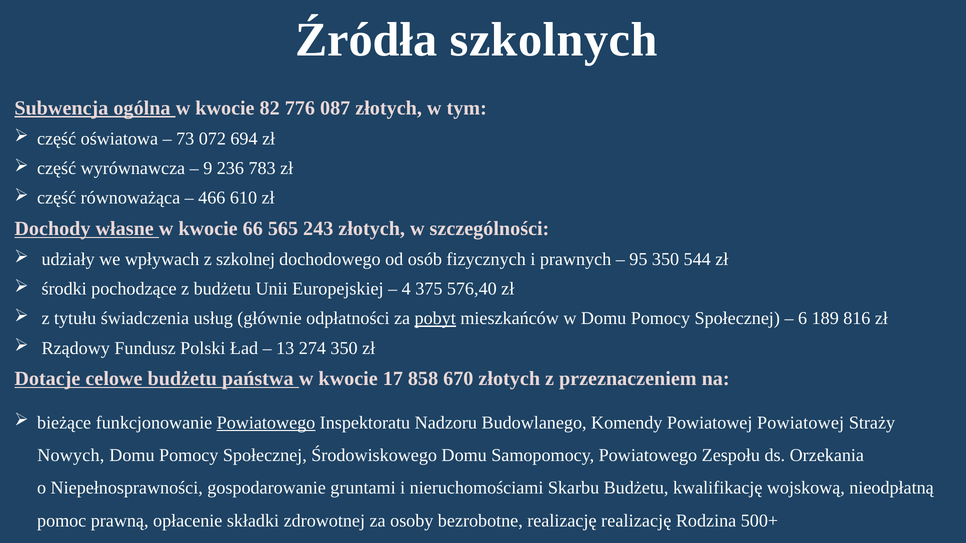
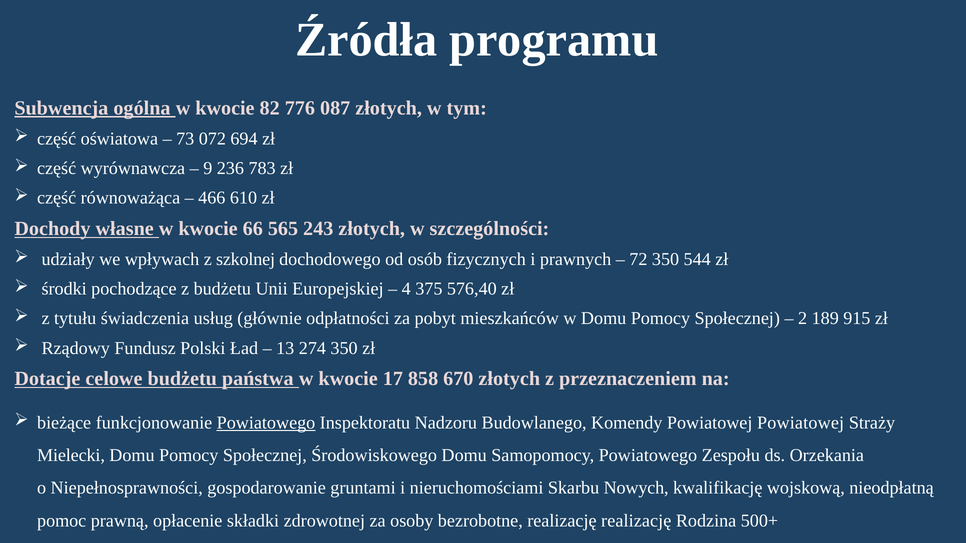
szkolnych: szkolnych -> programu
95: 95 -> 72
pobyt underline: present -> none
6: 6 -> 2
816: 816 -> 915
Nowych: Nowych -> Mielecki
Skarbu Budżetu: Budżetu -> Nowych
